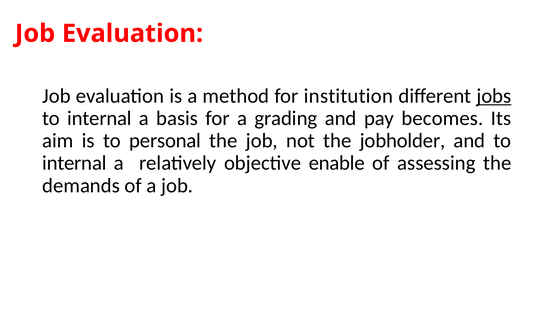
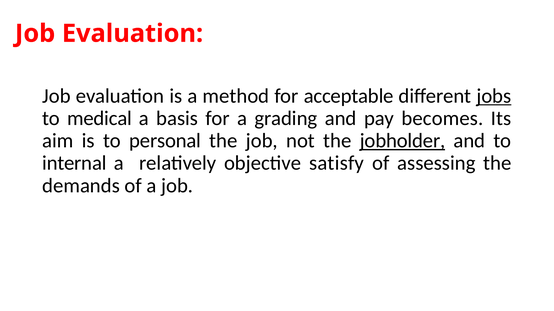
institution: institution -> acceptable
internal at (99, 119): internal -> medical
jobholder underline: none -> present
enable: enable -> satisfy
